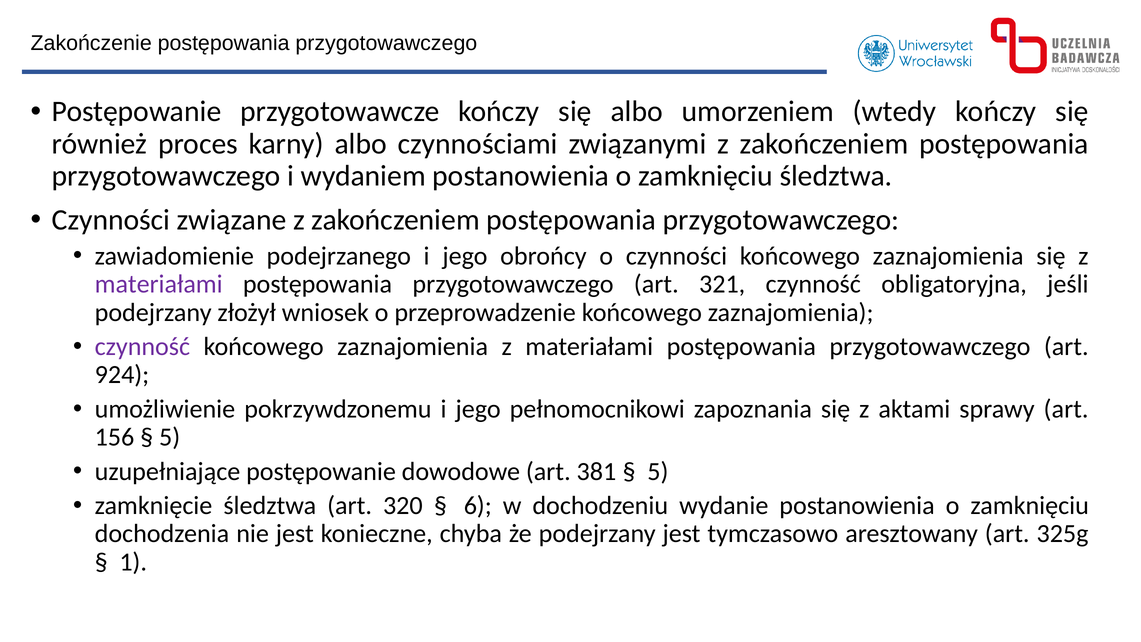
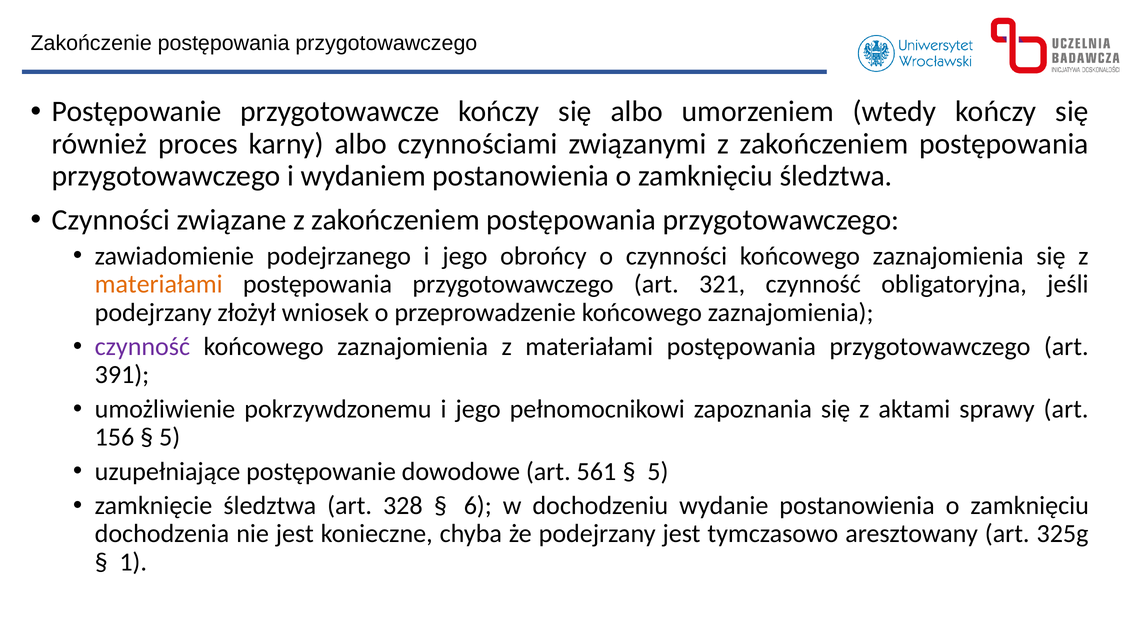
materiałami at (159, 284) colour: purple -> orange
924: 924 -> 391
381: 381 -> 561
320: 320 -> 328
